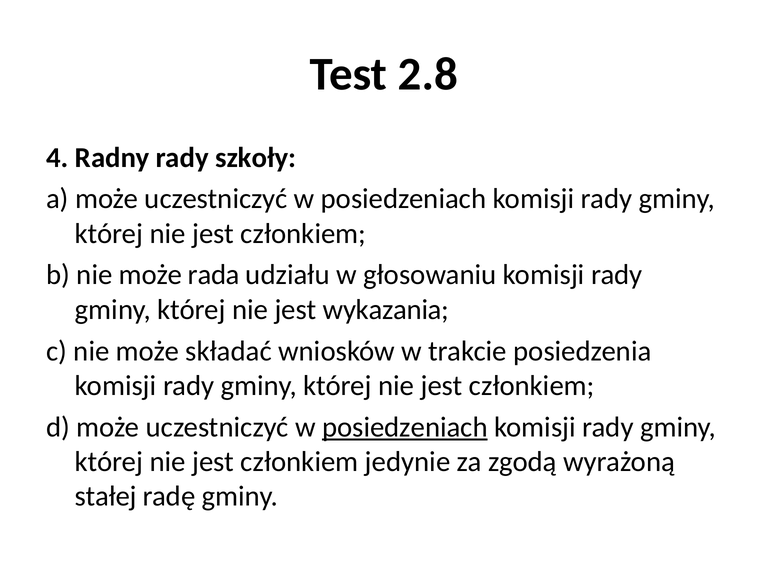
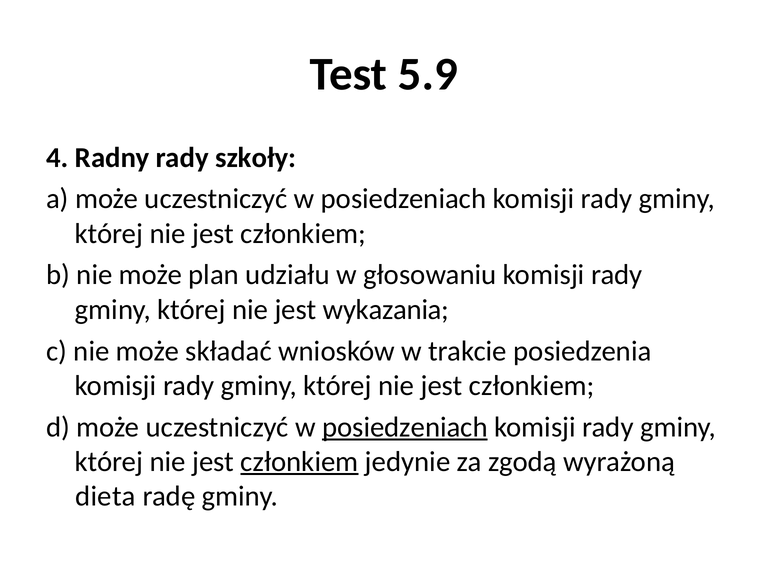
2.8: 2.8 -> 5.9
rada: rada -> plan
członkiem at (299, 462) underline: none -> present
stałej: stałej -> dieta
